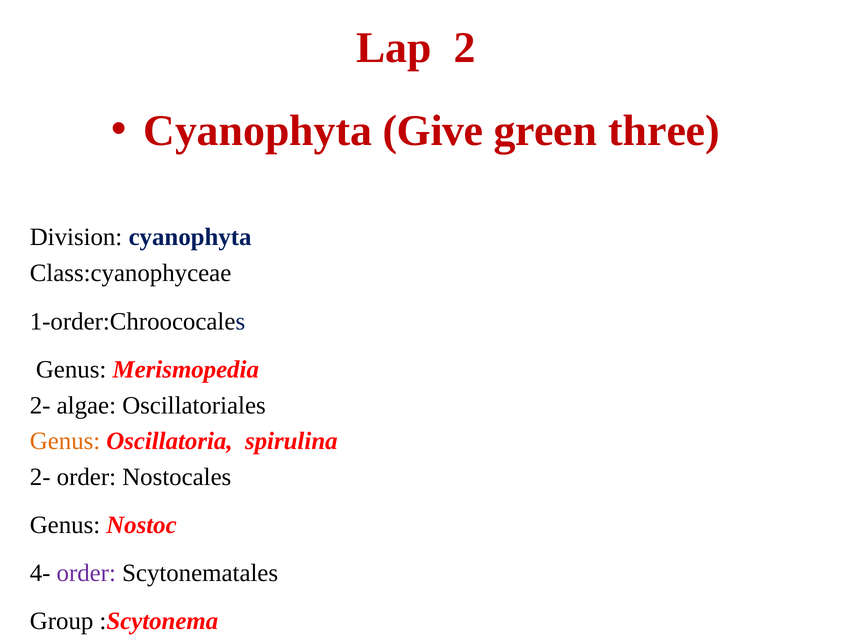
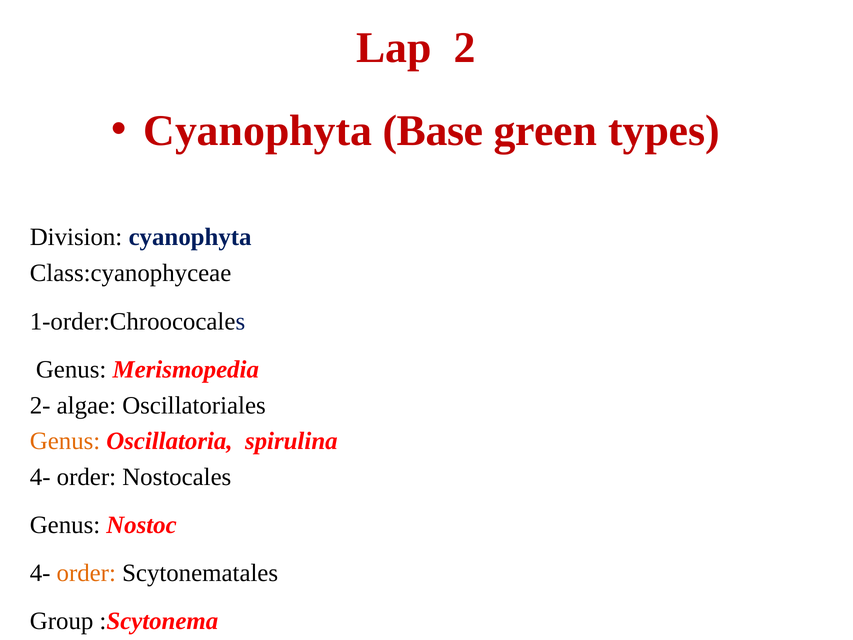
Give: Give -> Base
three: three -> types
2- at (40, 477): 2- -> 4-
order at (86, 573) colour: purple -> orange
